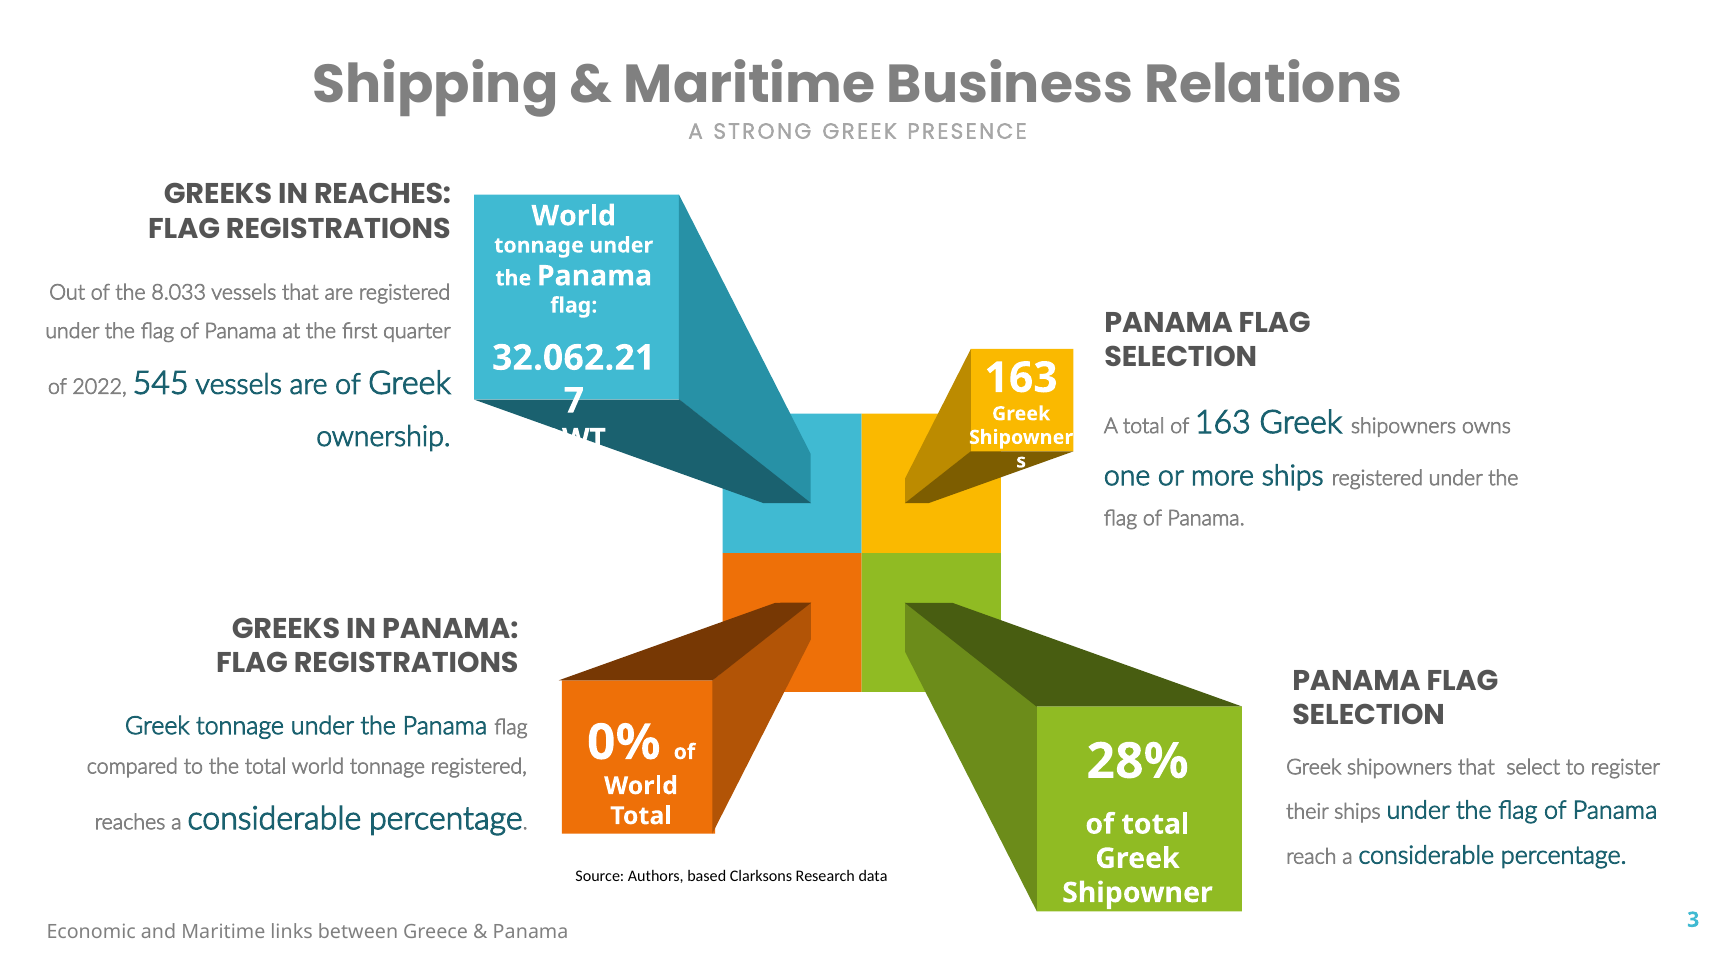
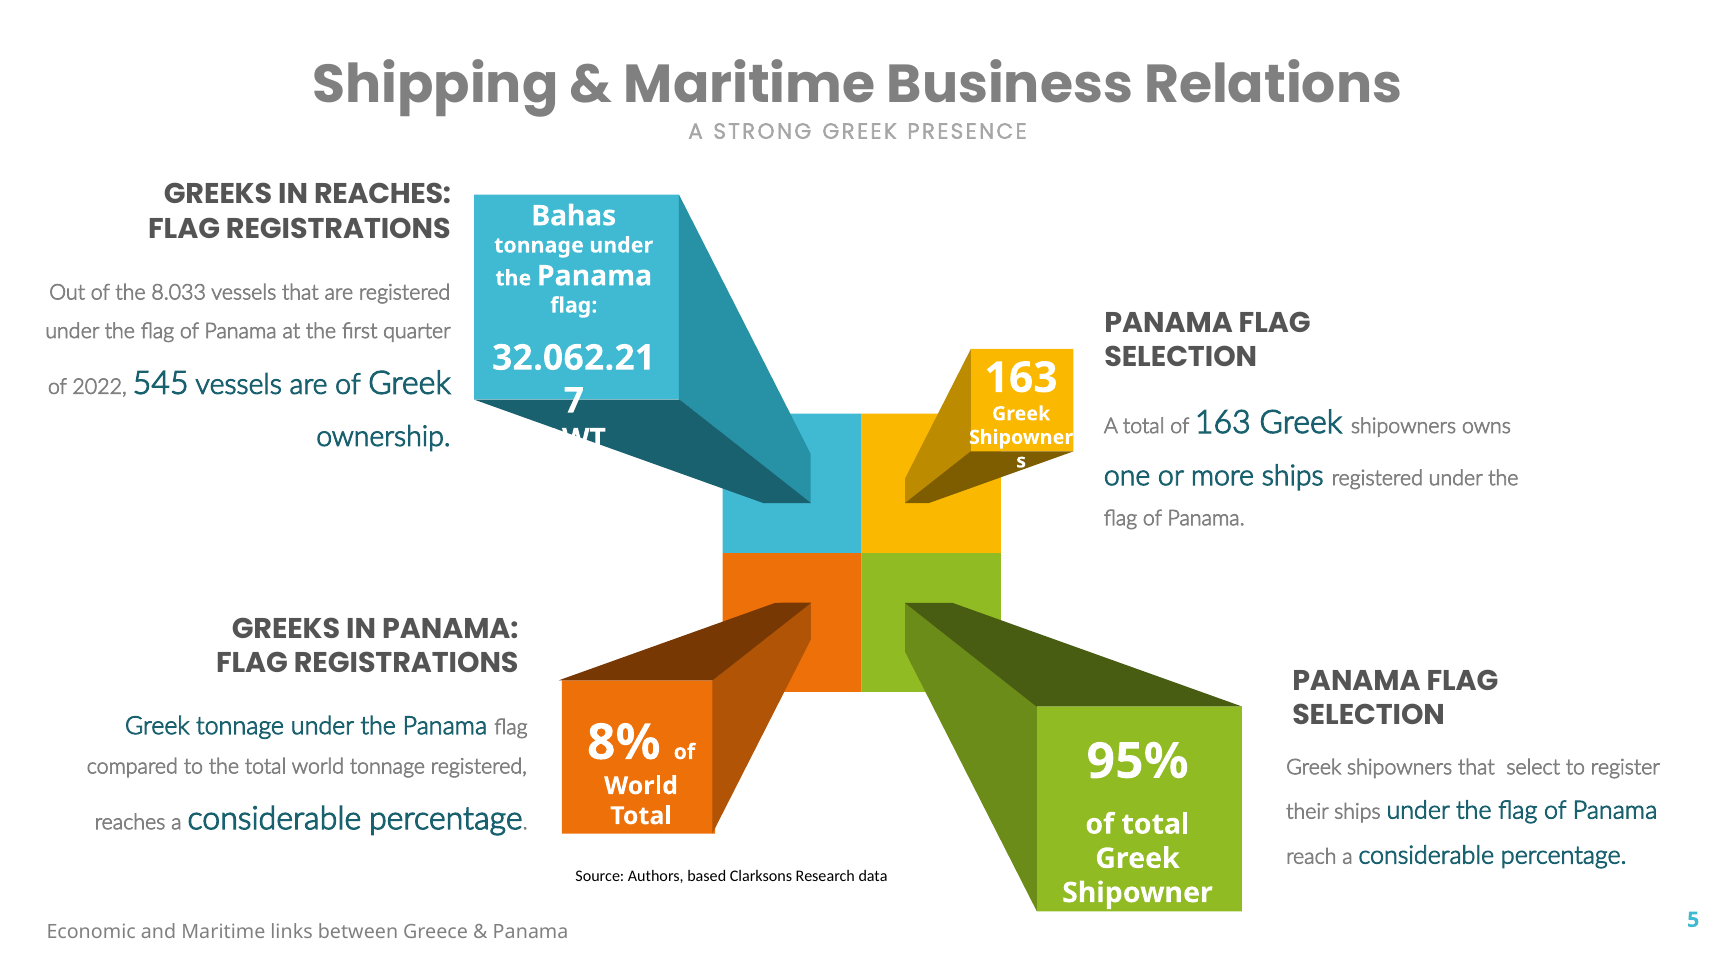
World at (574, 216): World -> Bahas
0%: 0% -> 8%
28%: 28% -> 95%
3: 3 -> 5
